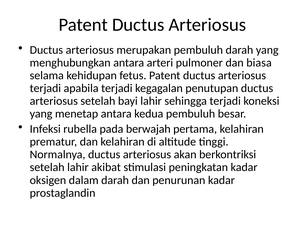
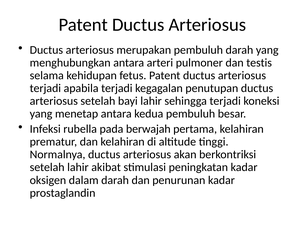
biasa: biasa -> testis
